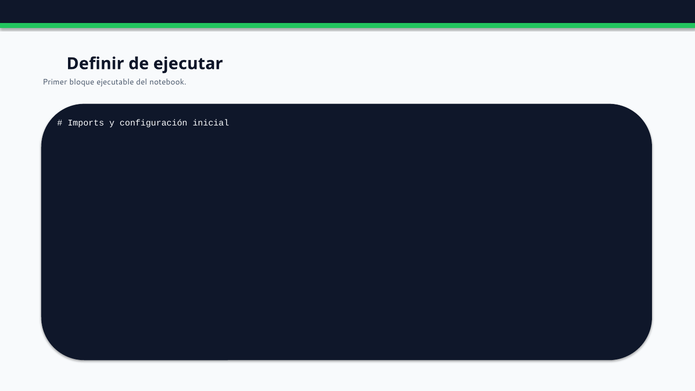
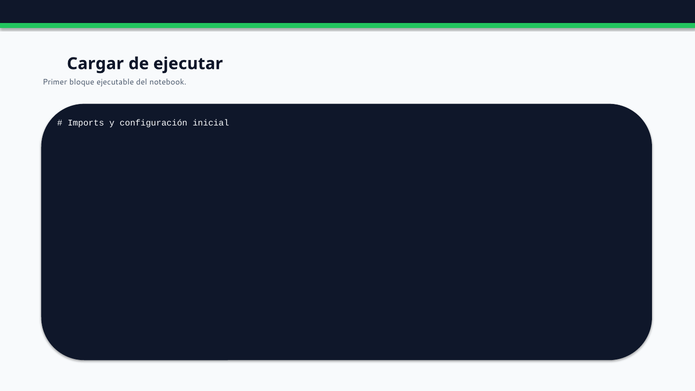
Definir: Definir -> Cargar
